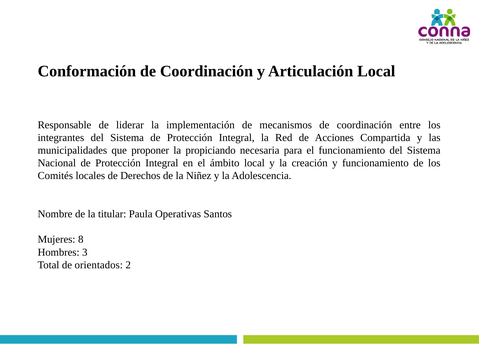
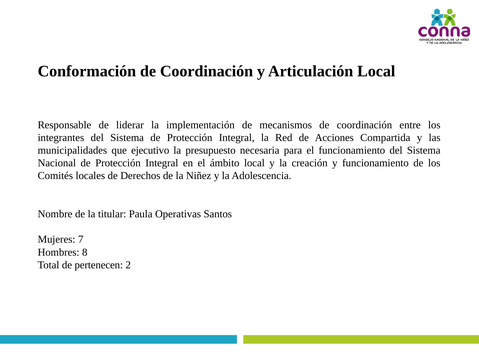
proponer: proponer -> ejecutivo
propiciando: propiciando -> presupuesto
8: 8 -> 7
3: 3 -> 8
orientados: orientados -> pertenecen
